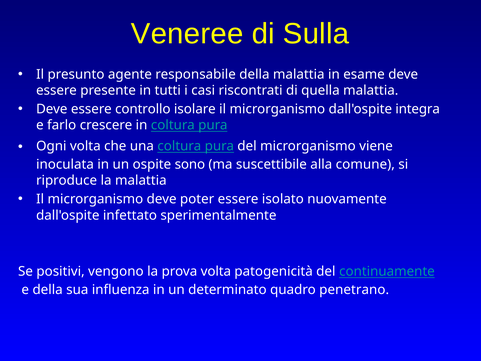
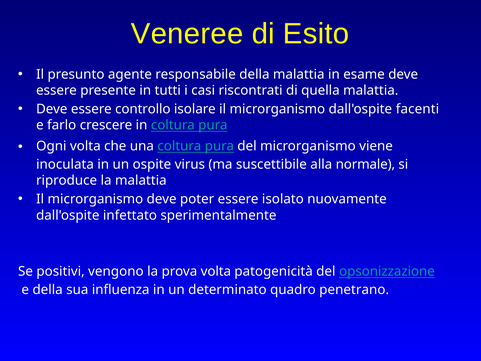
Sulla: Sulla -> Esito
integra: integra -> facenti
sono: sono -> virus
comune: comune -> normale
continuamente: continuamente -> opsonizzazione
